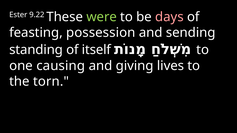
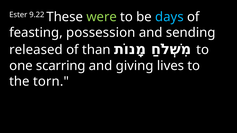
days colour: pink -> light blue
standing: standing -> released
itself: itself -> than
causing: causing -> scarring
